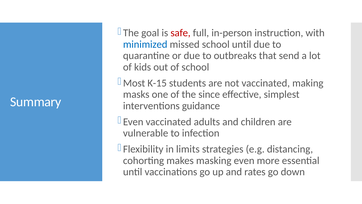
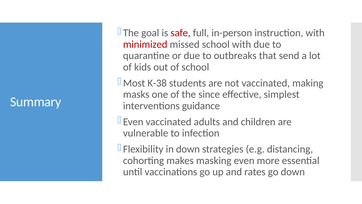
minimized colour: blue -> red
school until: until -> with
K-15: K-15 -> K-38
in limits: limits -> down
